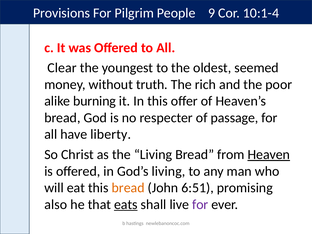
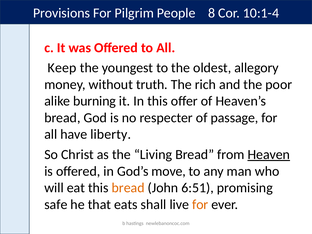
9: 9 -> 8
Clear: Clear -> Keep
seemed: seemed -> allegory
God’s living: living -> move
also: also -> safe
eats underline: present -> none
for at (200, 204) colour: purple -> orange
